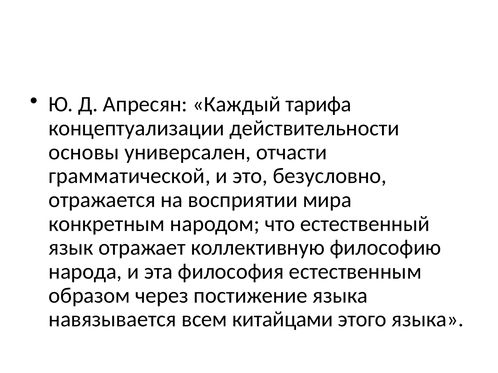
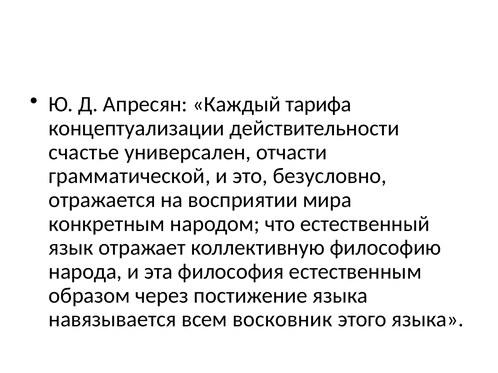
основы: основы -> счастье
китайцами: китайцами -> восковник
